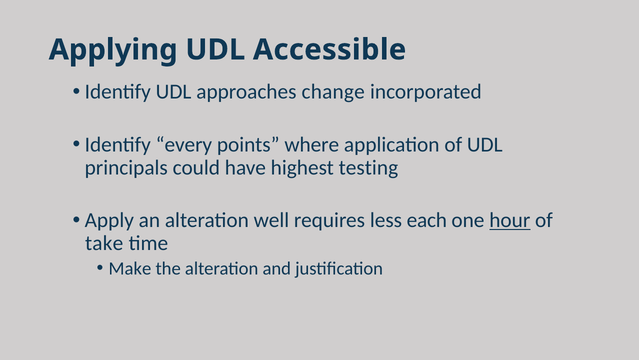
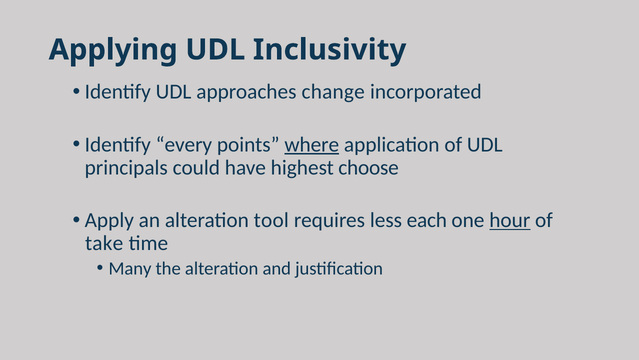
Accessible: Accessible -> Inclusivity
where underline: none -> present
testing: testing -> choose
well: well -> tool
Make: Make -> Many
